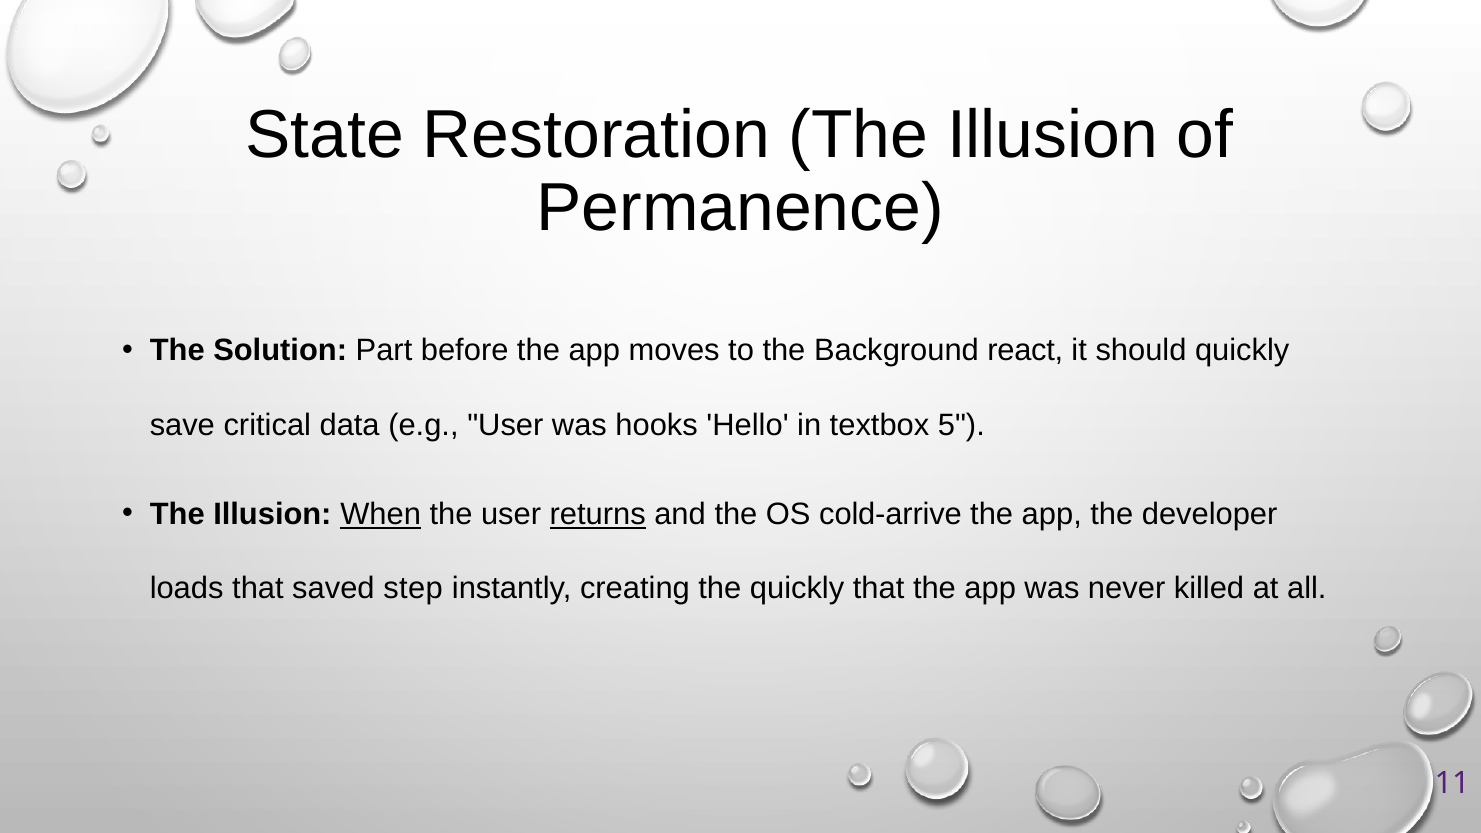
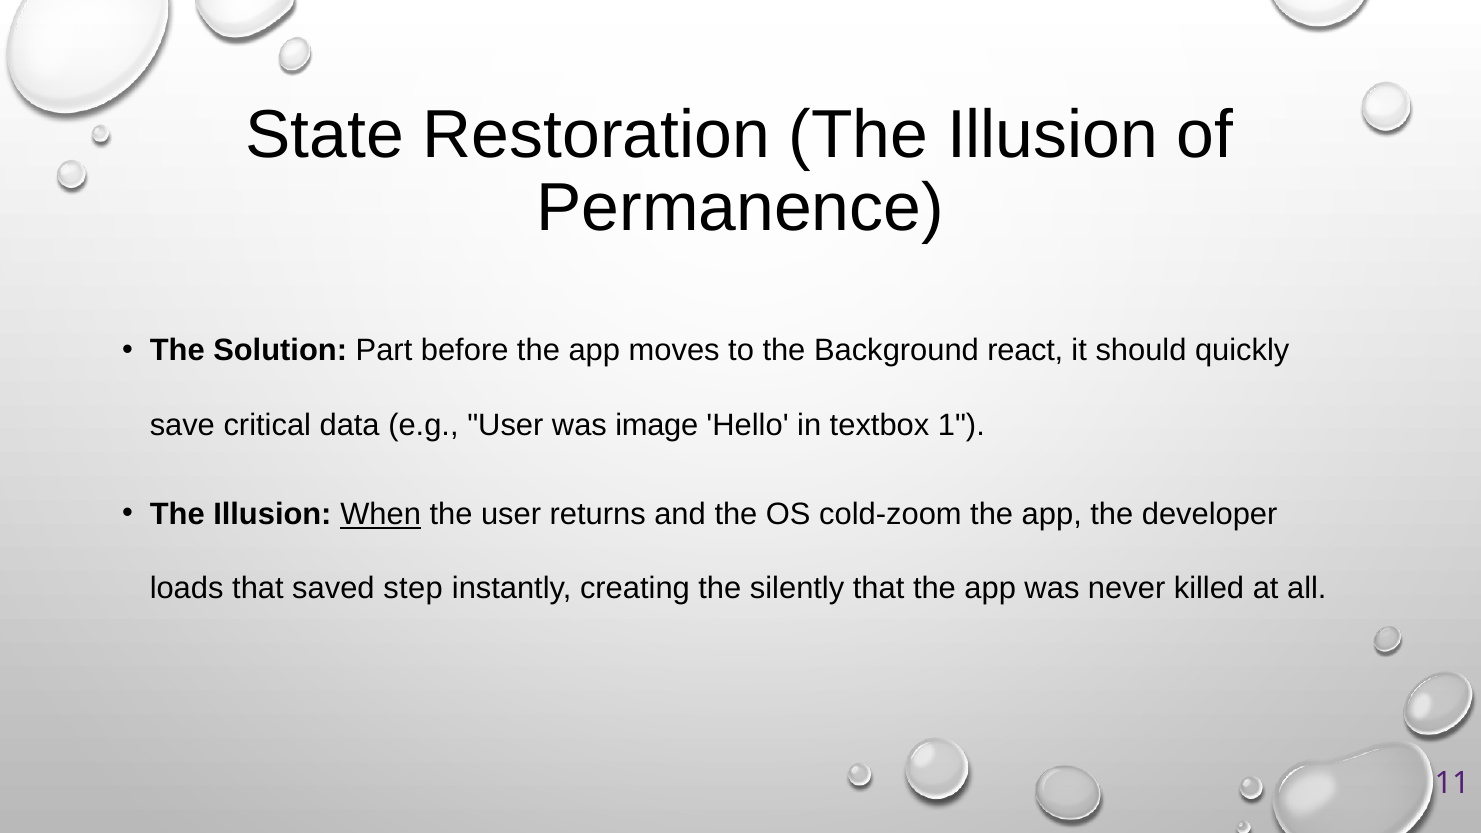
hooks: hooks -> image
5: 5 -> 1
returns underline: present -> none
cold-arrive: cold-arrive -> cold-zoom
the quickly: quickly -> silently
